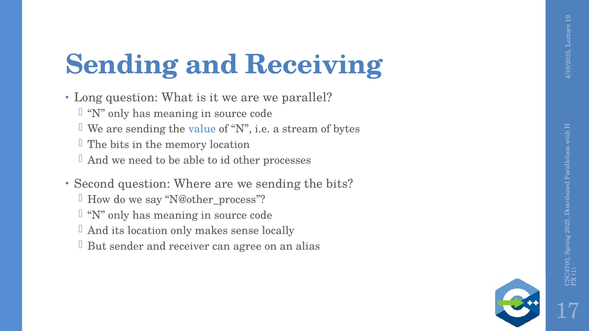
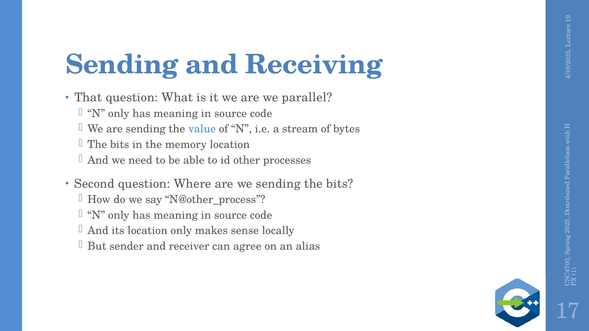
Long: Long -> That
